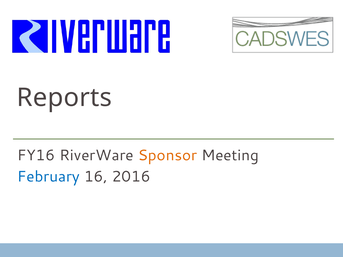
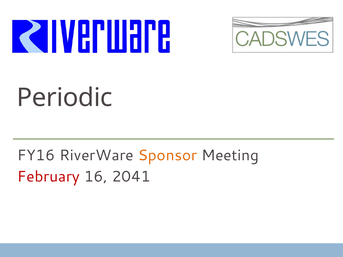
Reports: Reports -> Periodic
February colour: blue -> red
2016: 2016 -> 2041
